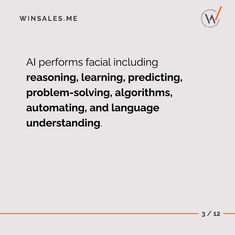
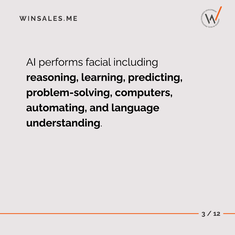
algorithms: algorithms -> computers
